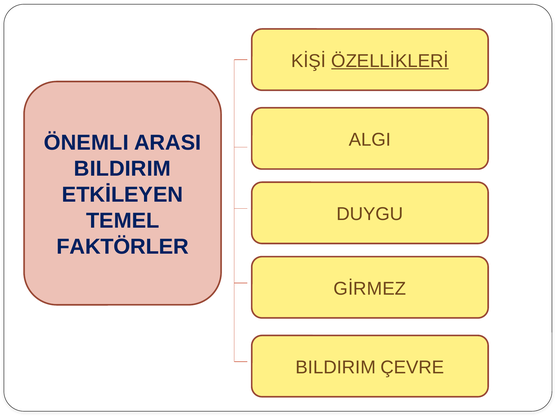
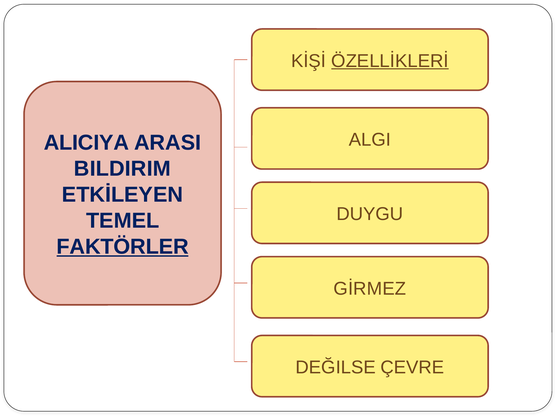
ÖNEMLI: ÖNEMLI -> ALICIYA
FAKTÖRLER underline: none -> present
BILDIRIM at (336, 367): BILDIRIM -> DEĞILSE
